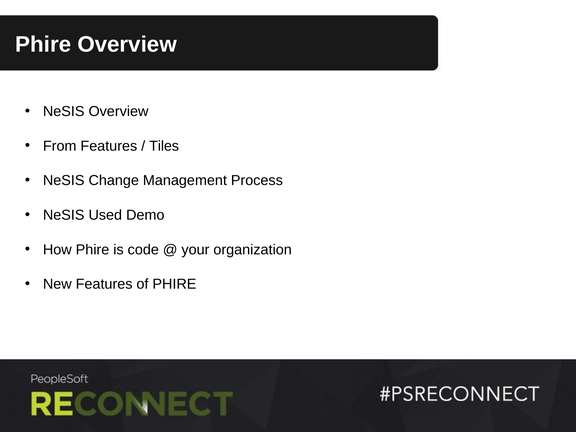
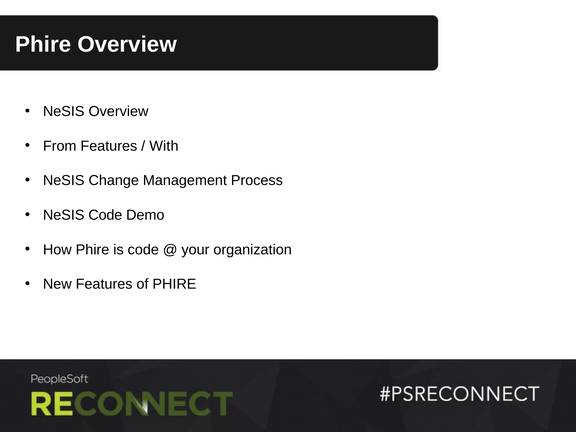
Tiles: Tiles -> With
NeSIS Used: Used -> Code
